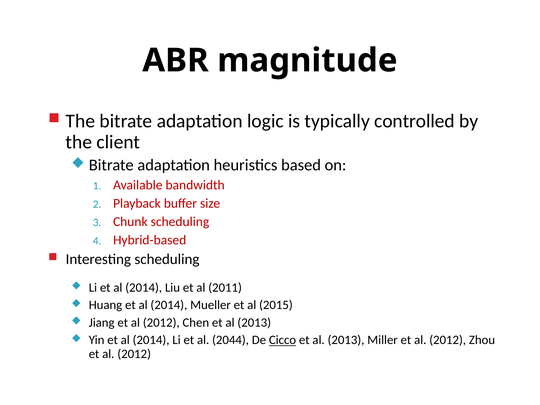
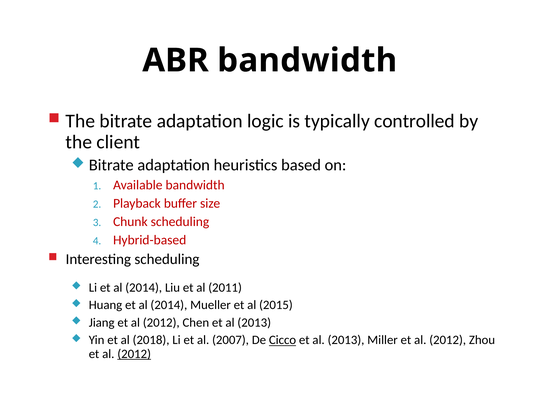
ABR magnitude: magnitude -> bandwidth
Yin et al 2014: 2014 -> 2018
2044: 2044 -> 2007
2012 at (134, 354) underline: none -> present
